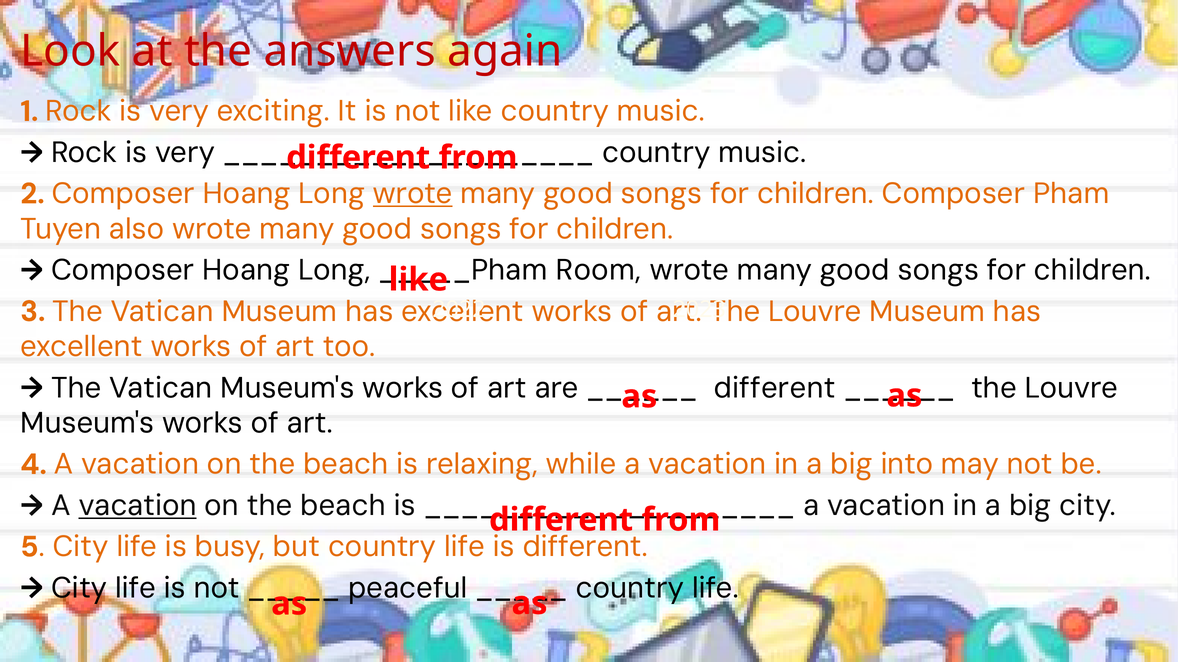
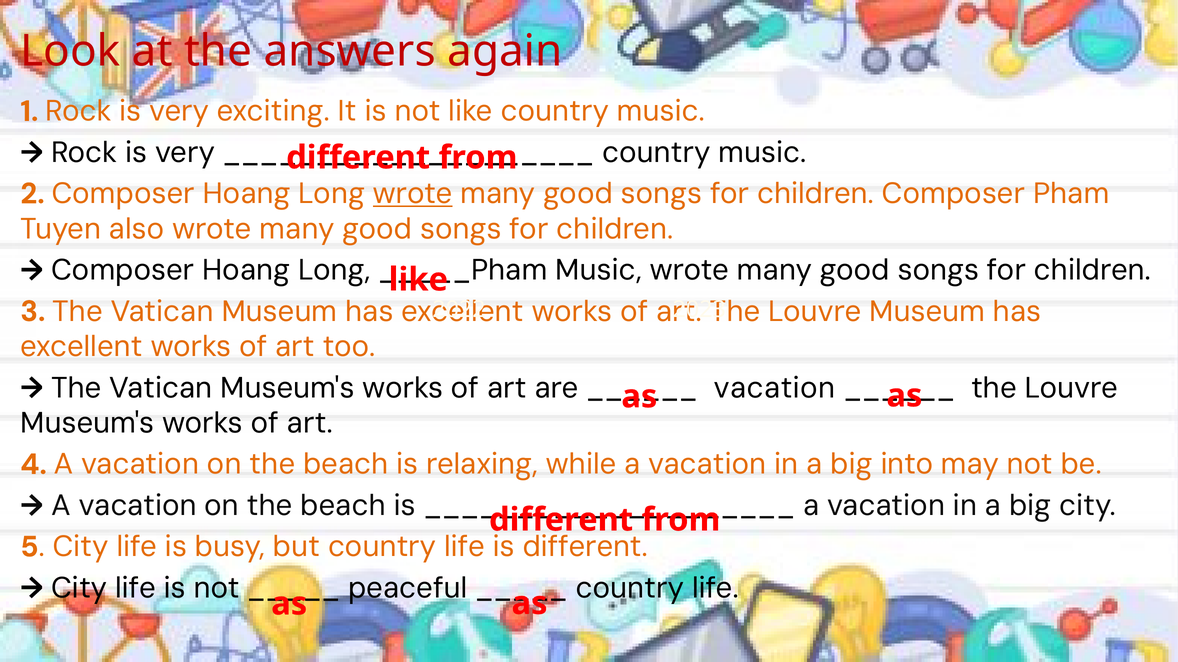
Room at (598, 270): Room -> Music
different at (775, 388): different -> vacation
vacation at (138, 506) underline: present -> none
